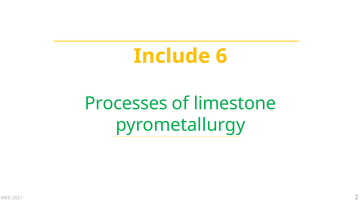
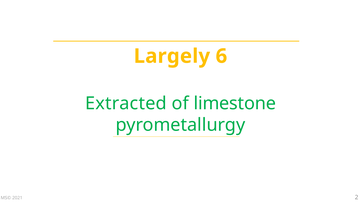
Include: Include -> Largely
Processes: Processes -> Extracted
